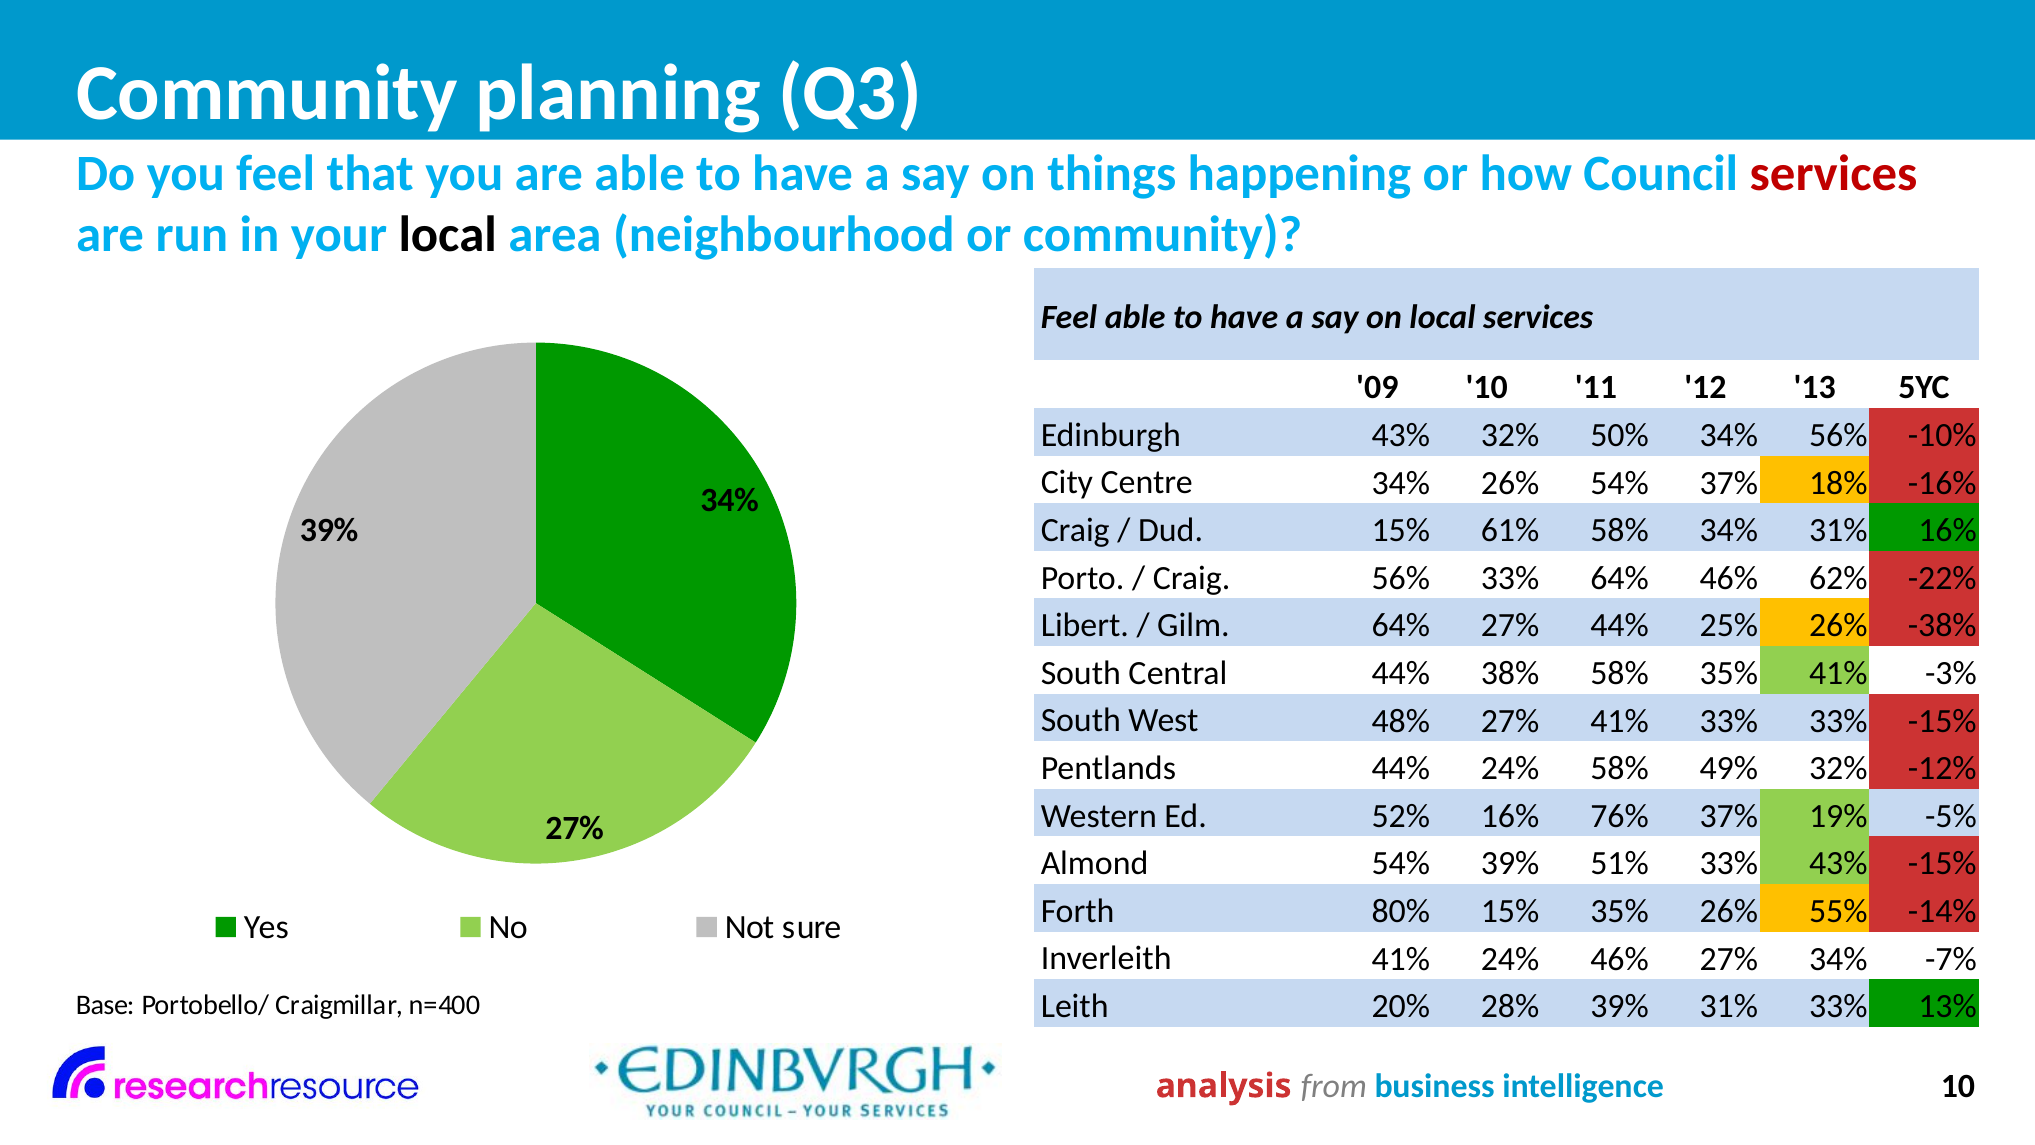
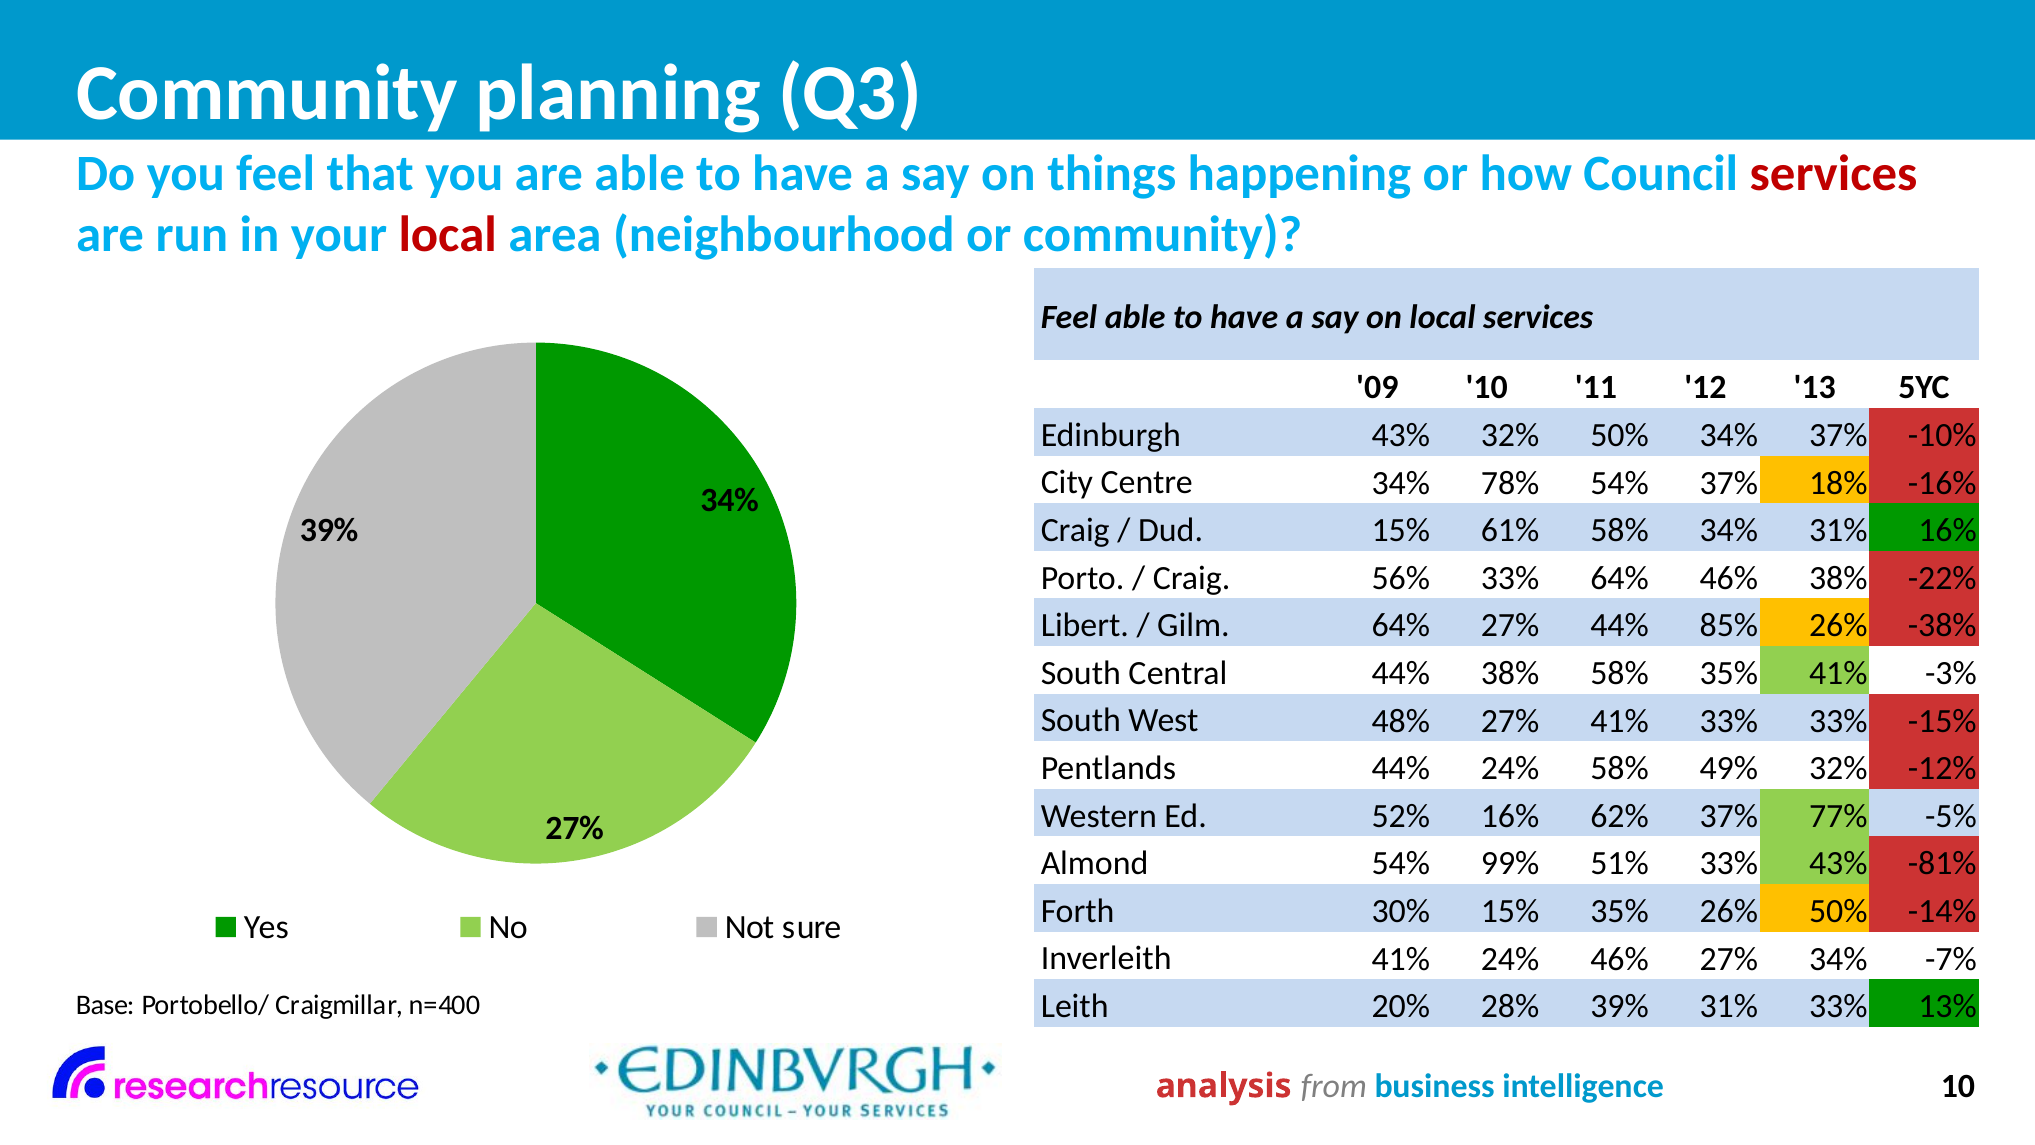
local at (448, 235) colour: black -> red
34% 56%: 56% -> 37%
34% 26%: 26% -> 78%
46% 62%: 62% -> 38%
25%: 25% -> 85%
76%: 76% -> 62%
19%: 19% -> 77%
54% 39%: 39% -> 99%
43% -15%: -15% -> -81%
80%: 80% -> 30%
26% 55%: 55% -> 50%
